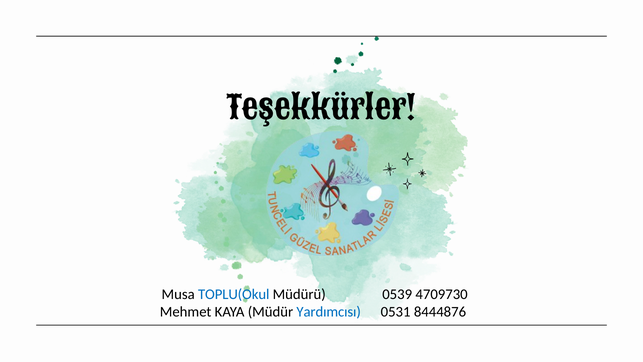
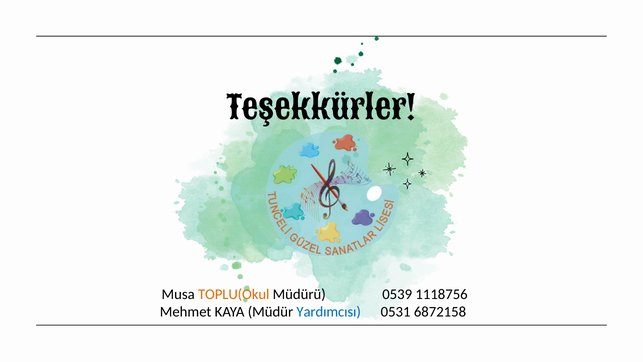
TOPLU(Okul colour: blue -> orange
4709730: 4709730 -> 1118756
8444876: 8444876 -> 6872158
